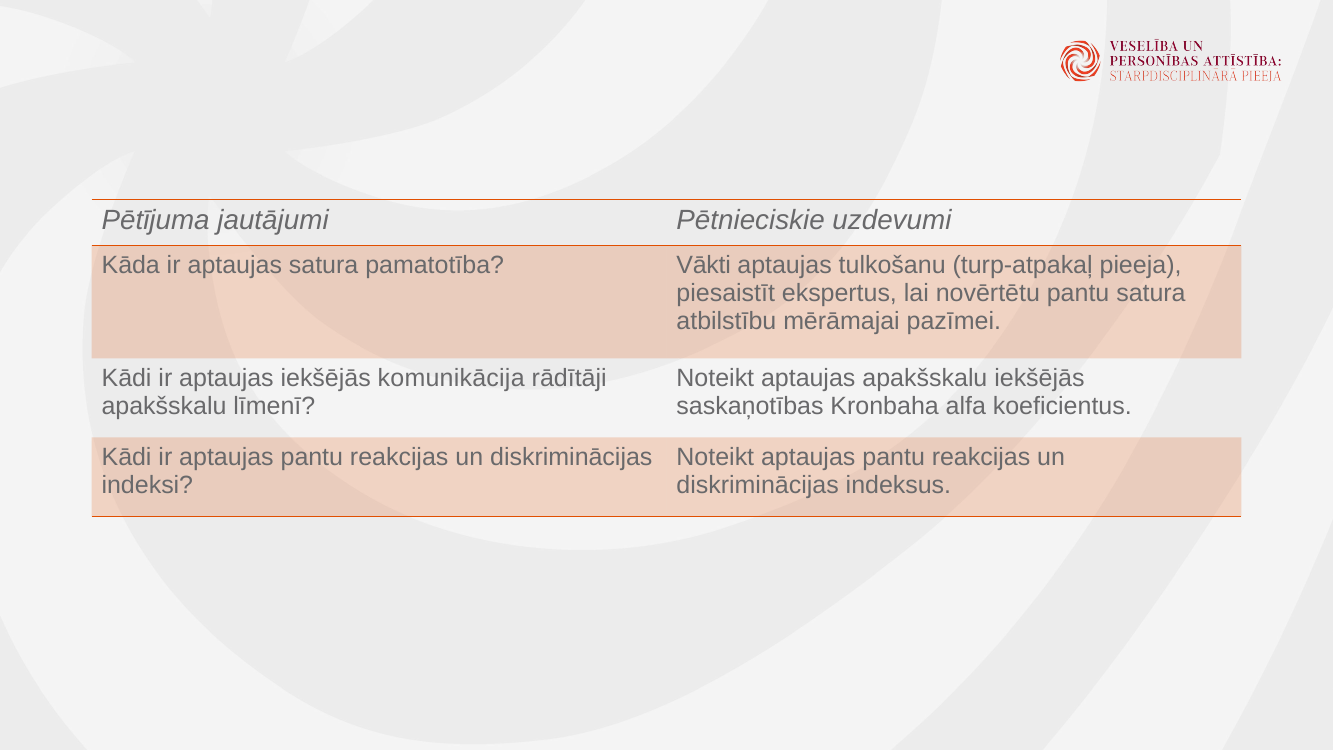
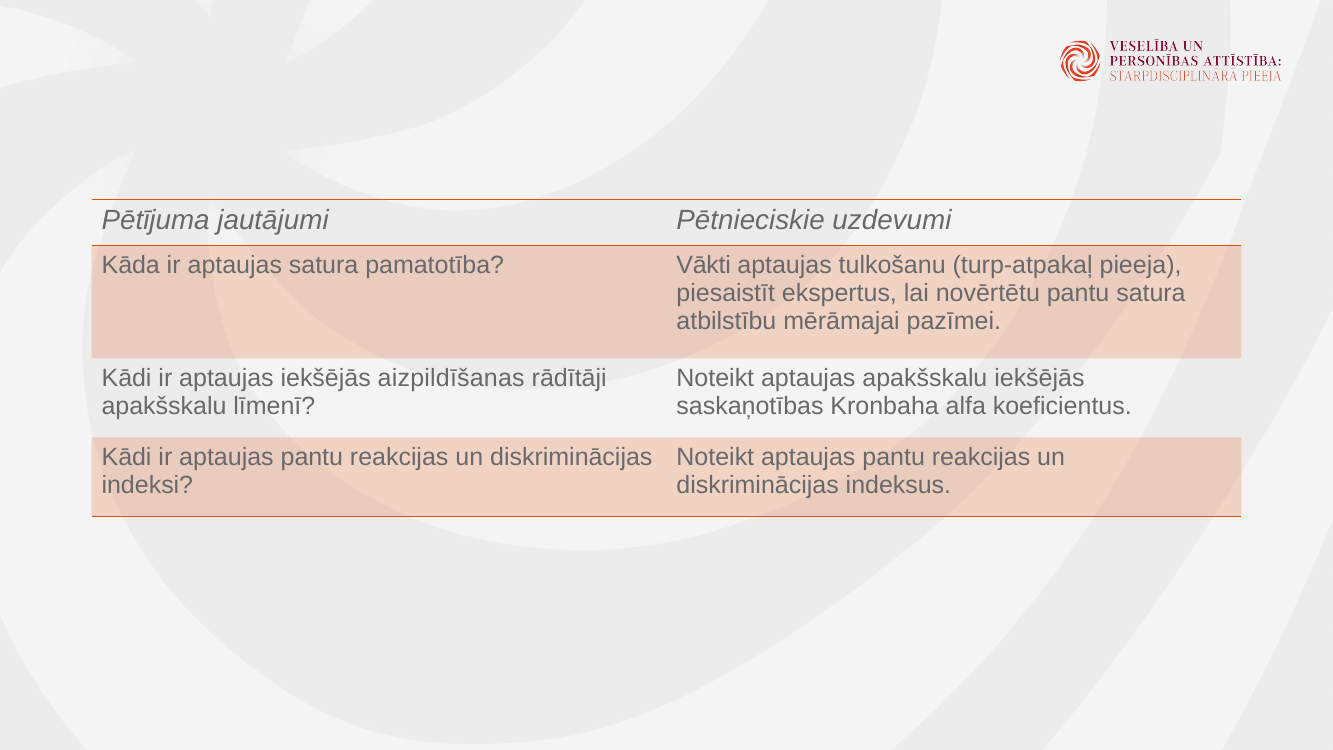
komunikācija: komunikācija -> aizpildīšanas
